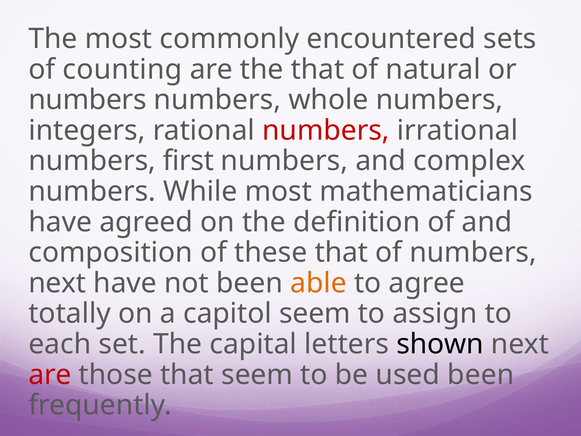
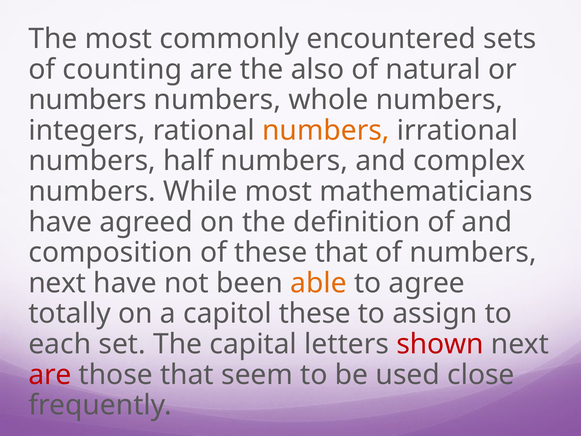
the that: that -> also
numbers at (326, 130) colour: red -> orange
first: first -> half
capitol seem: seem -> these
shown colour: black -> red
used been: been -> close
